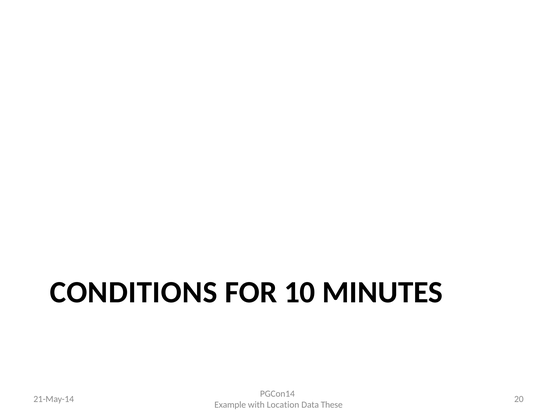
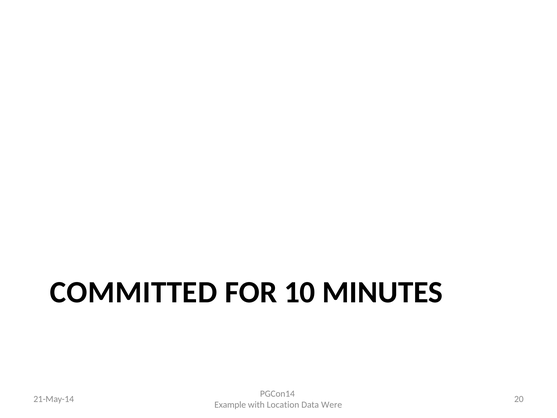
CONDITIONS: CONDITIONS -> COMMITTED
These: These -> Were
